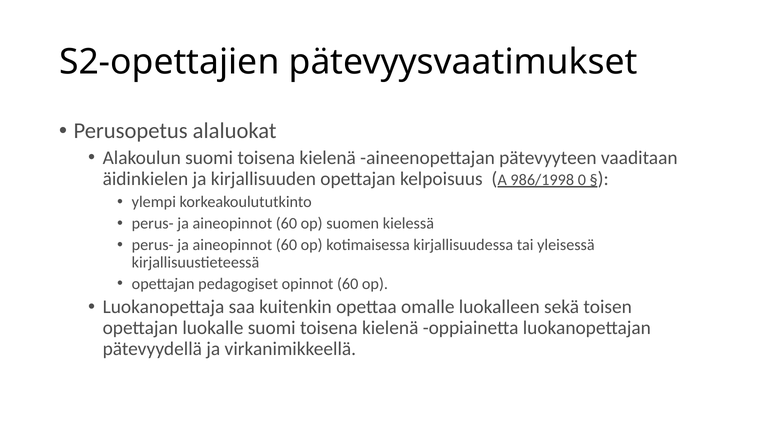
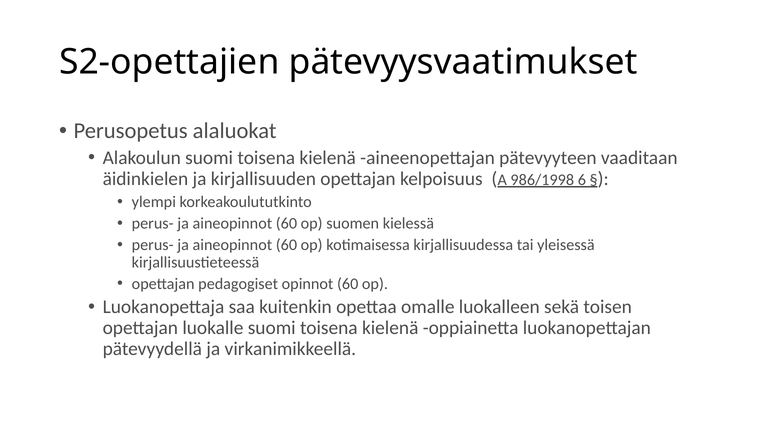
0: 0 -> 6
